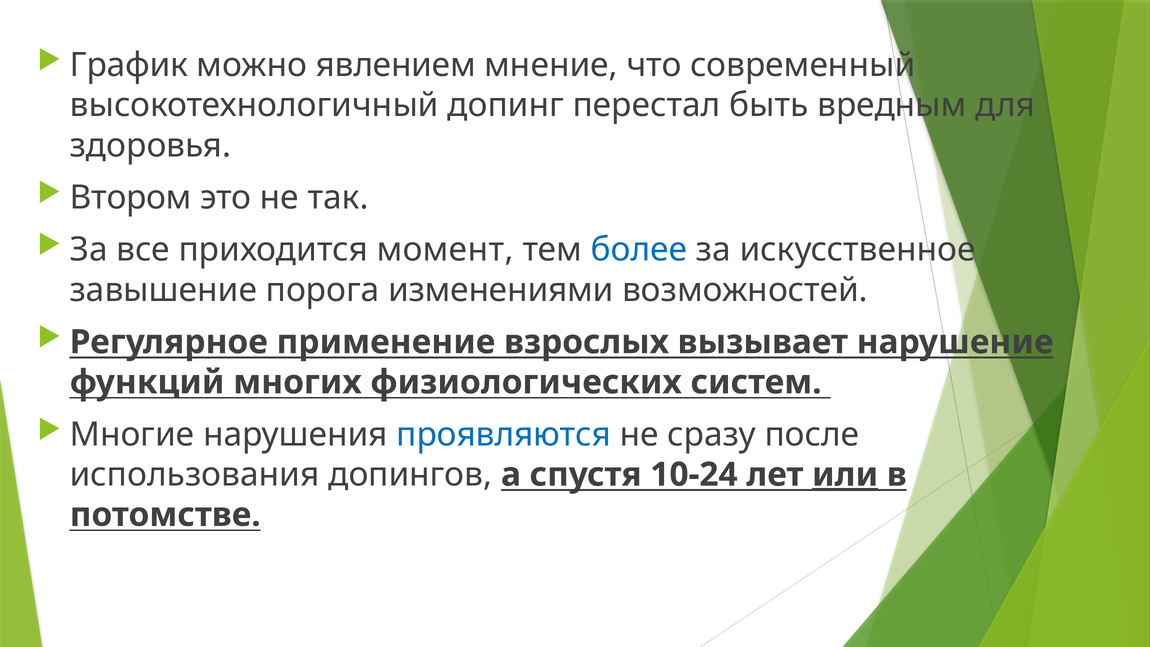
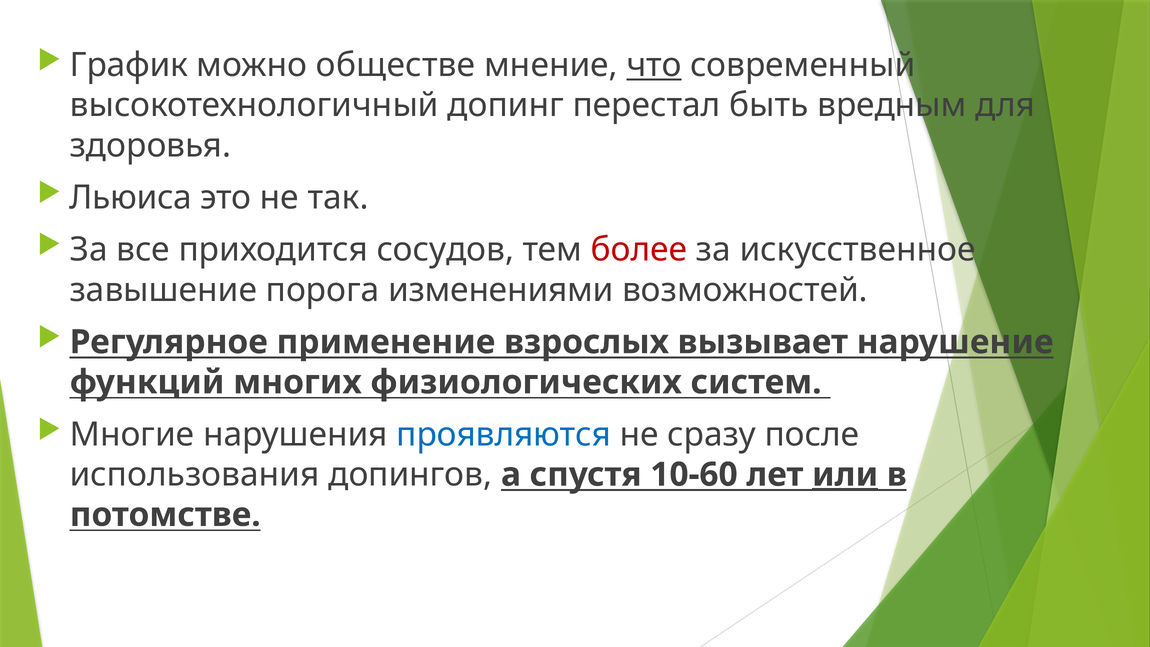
явлением: явлением -> обществе
что underline: none -> present
Втором: Втором -> Льюиса
момент: момент -> сосудов
более colour: blue -> red
10-24: 10-24 -> 10-60
